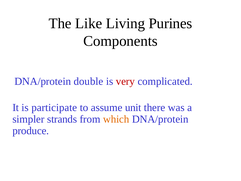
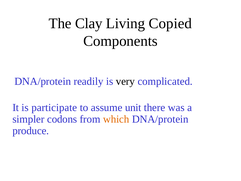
Like: Like -> Clay
Purines: Purines -> Copied
double: double -> readily
very colour: red -> black
strands: strands -> codons
